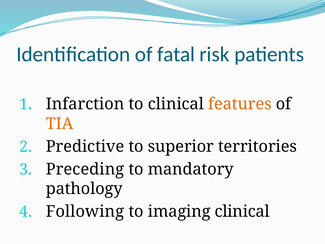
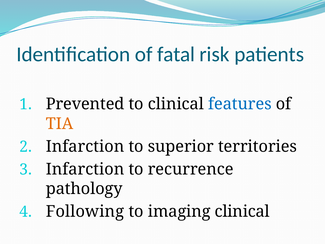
Infarction: Infarction -> Prevented
features colour: orange -> blue
Predictive at (85, 146): Predictive -> Infarction
Preceding at (85, 169): Preceding -> Infarction
mandatory: mandatory -> recurrence
